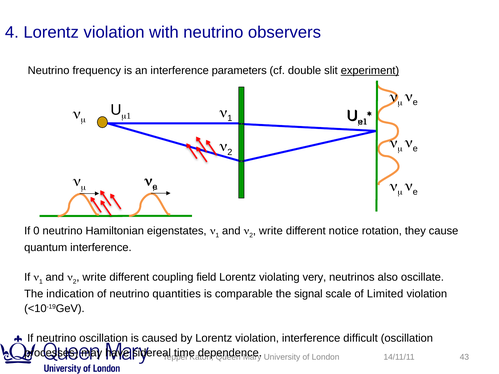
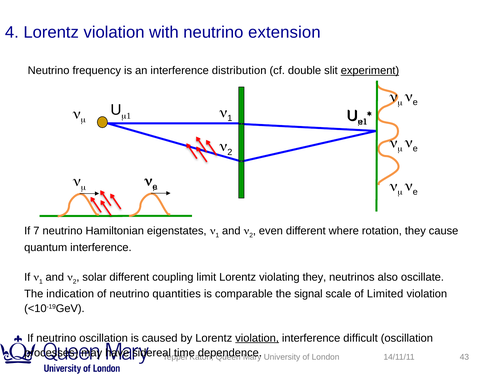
observers: observers -> extension
parameters: parameters -> distribution
0: 0 -> 7
write at (271, 231): write -> even
notice: notice -> where
write at (94, 277): write -> solar
field: field -> limit
violating very: very -> they
violation at (257, 338) underline: none -> present
